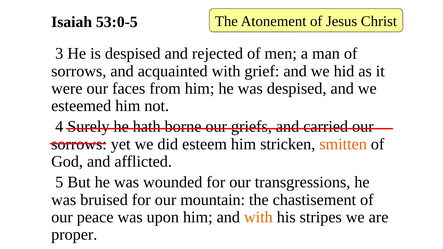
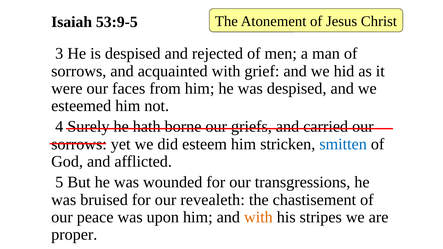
53:0-5: 53:0-5 -> 53:9-5
smitten colour: orange -> blue
mountain: mountain -> revealeth
